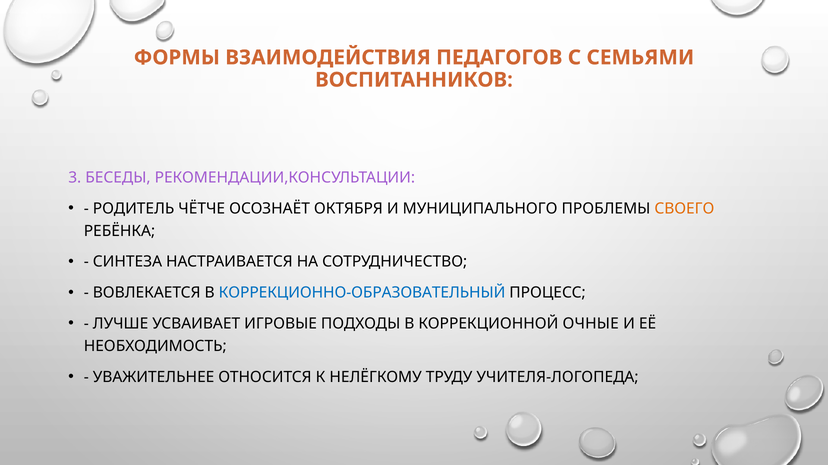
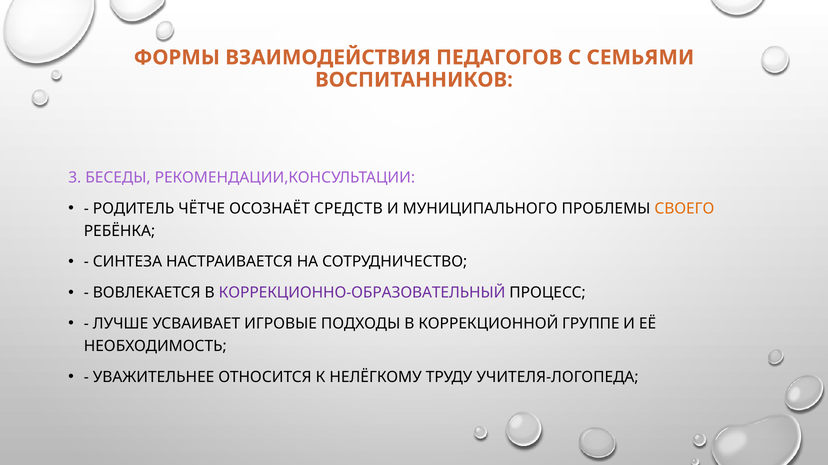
ОКТЯБРЯ: ОКТЯБРЯ -> СРЕДСТВ
КОРРЕКЦИОННО-ОБРАЗОВАТЕЛЬНЫЙ colour: blue -> purple
ОЧНЫЕ: ОЧНЫЕ -> ГРУППЕ
